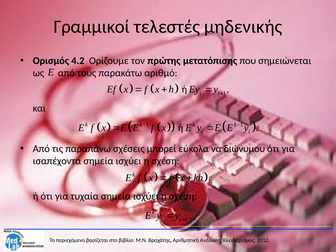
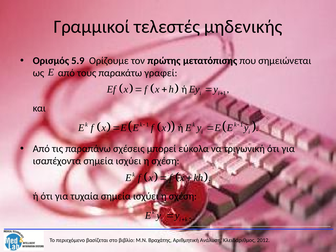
4.2: 4.2 -> 5.9
αριθμό: αριθμό -> γραφεί
διώνυμου: διώνυμου -> τριγωνική
